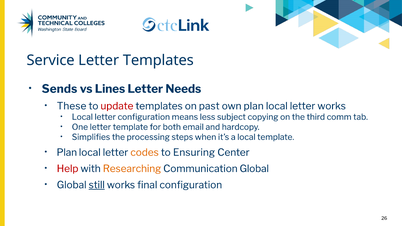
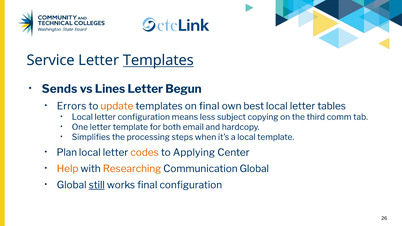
Templates at (158, 60) underline: none -> present
Needs: Needs -> Begun
These: These -> Errors
update colour: red -> orange
on past: past -> final
own plan: plan -> best
letter works: works -> tables
Ensuring: Ensuring -> Applying
Help colour: red -> orange
